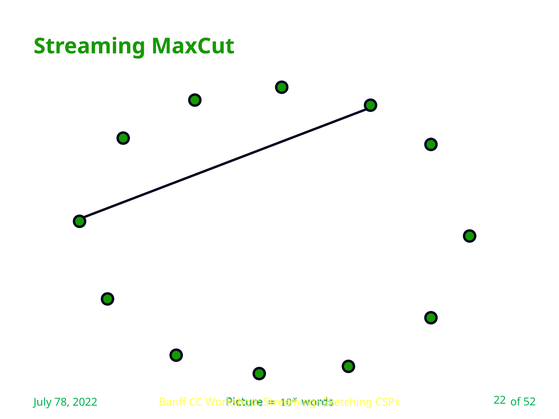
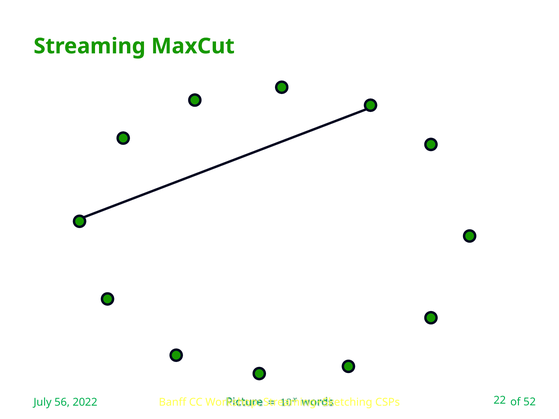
78: 78 -> 56
